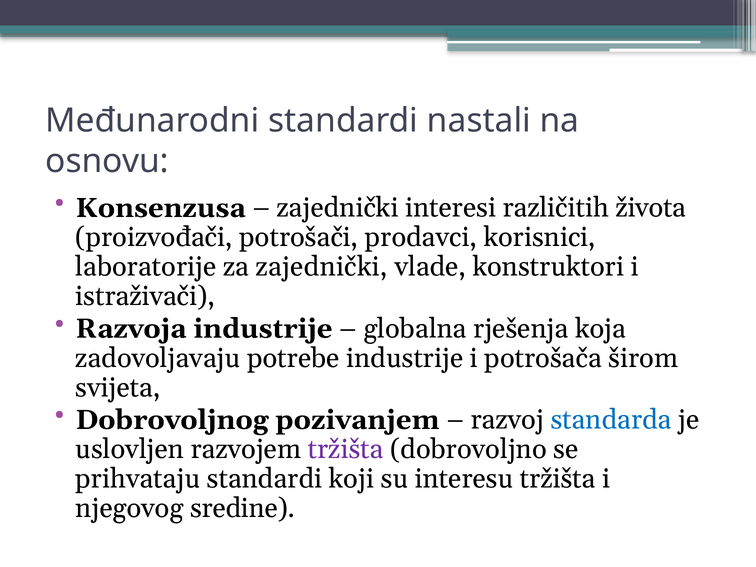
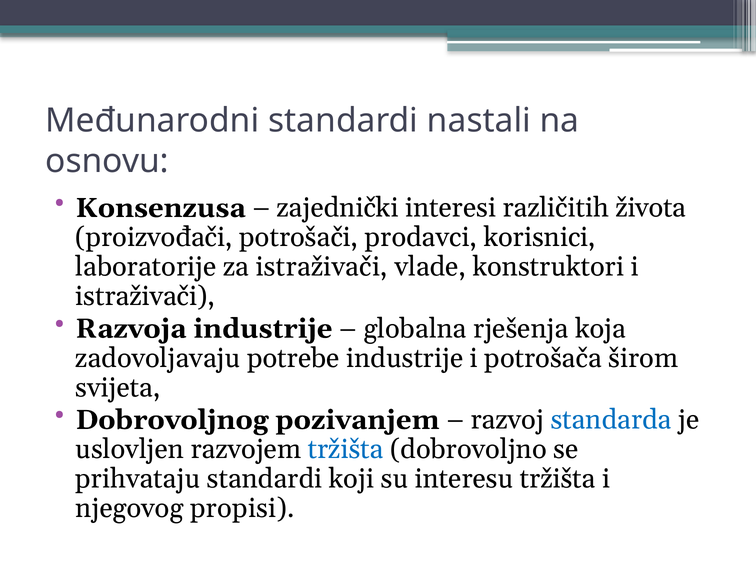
za zajednički: zajednički -> istraživači
tržišta at (346, 449) colour: purple -> blue
sredine: sredine -> propisi
